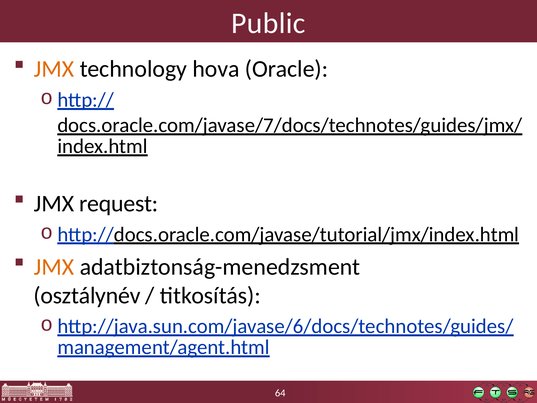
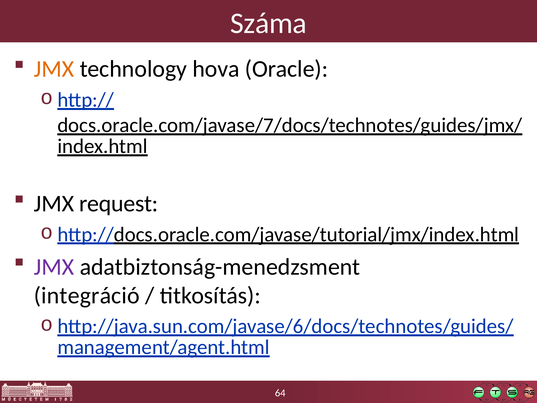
Public: Public -> Száma
JMX at (54, 267) colour: orange -> purple
osztálynév: osztálynév -> integráció
